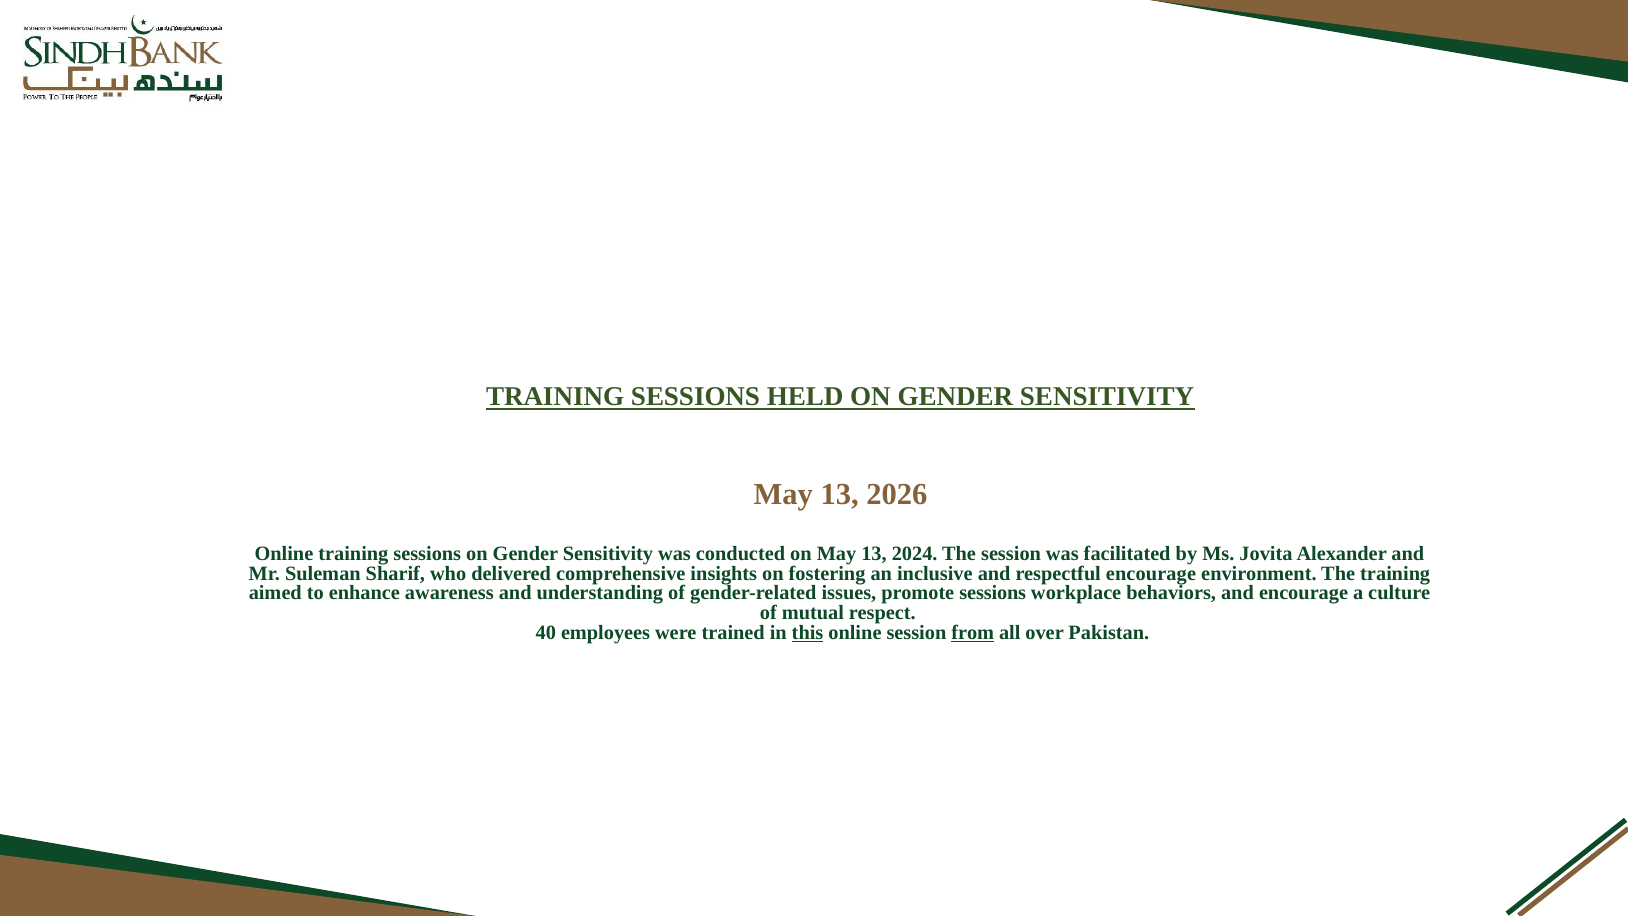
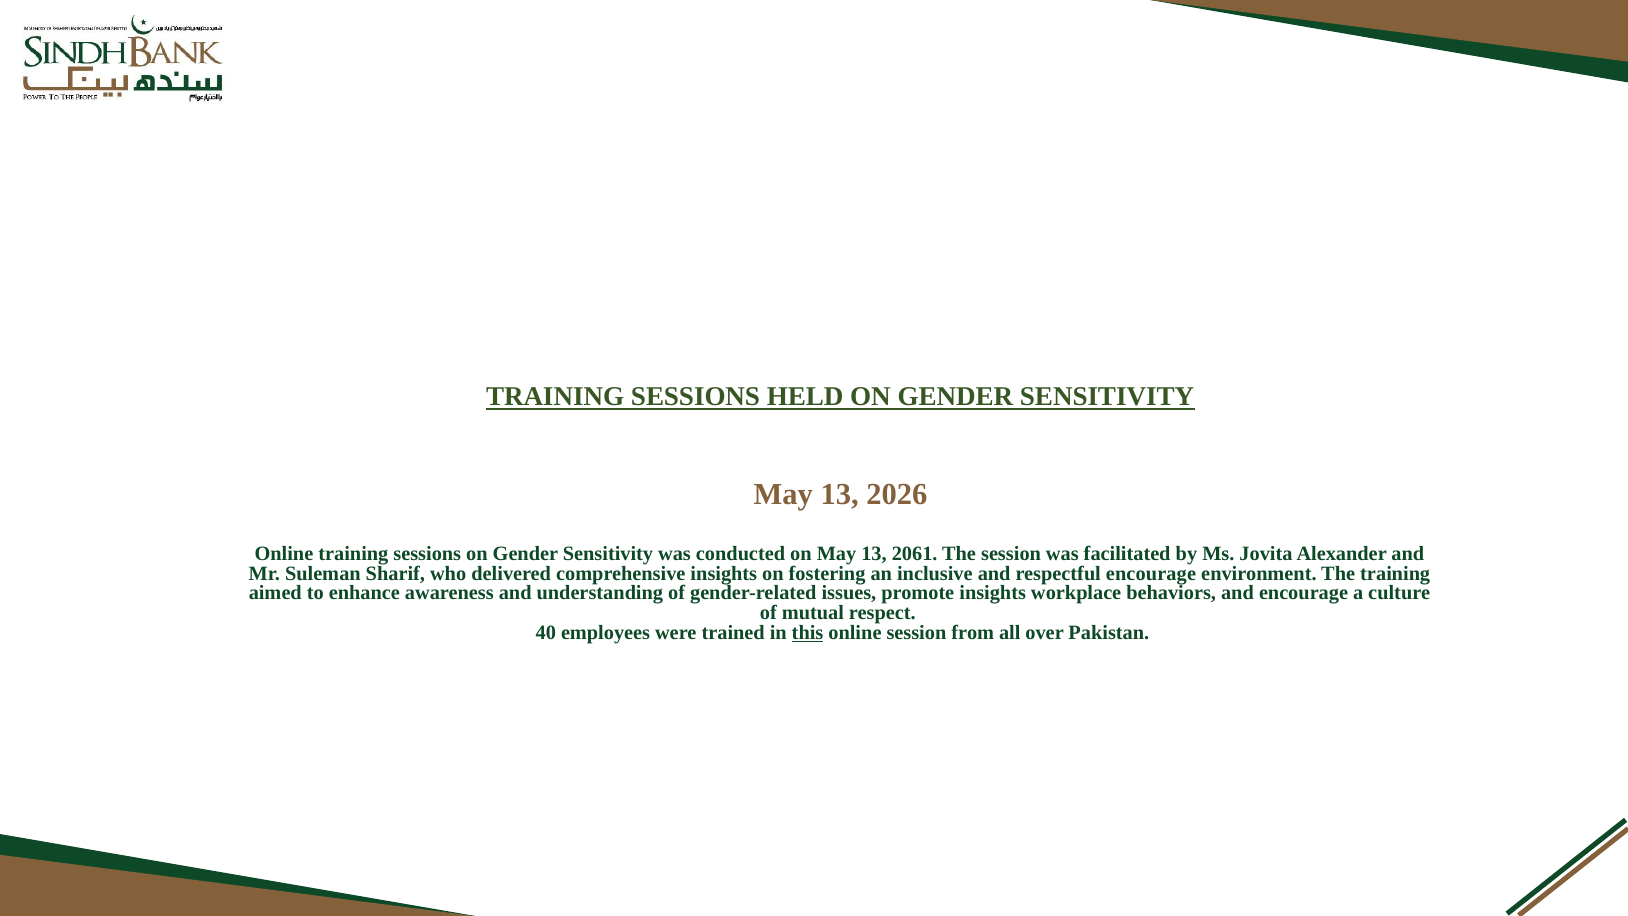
2024: 2024 -> 2061
promote sessions: sessions -> insights
from underline: present -> none
